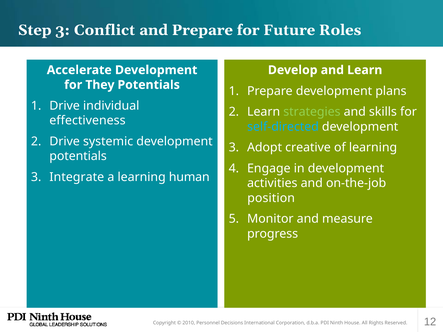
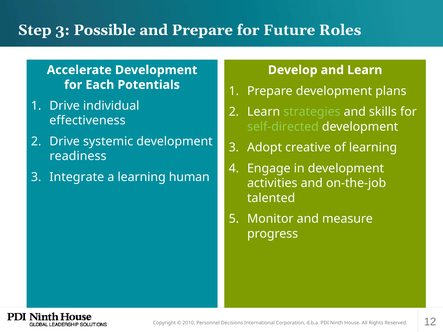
Conflict: Conflict -> Possible
They: They -> Each
self-directed colour: light blue -> light green
potentials at (78, 156): potentials -> readiness
position: position -> talented
